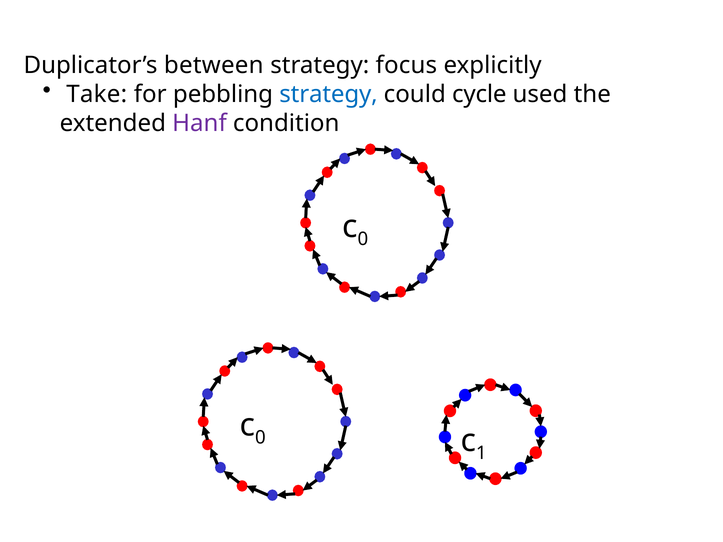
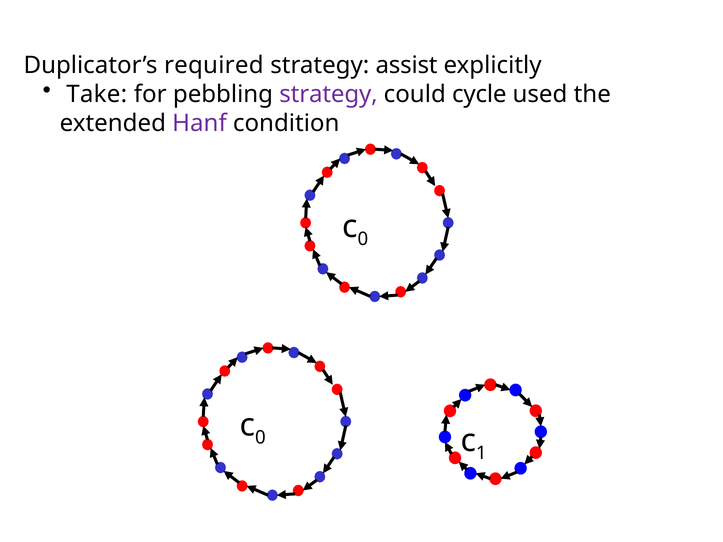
between: between -> required
focus: focus -> assist
strategy at (328, 94) colour: blue -> purple
